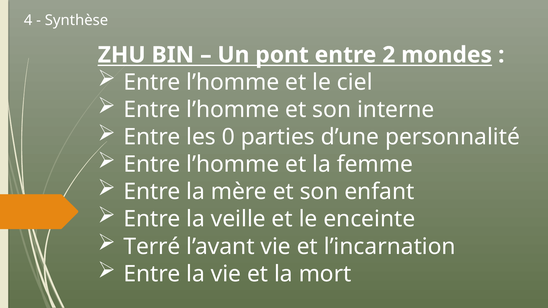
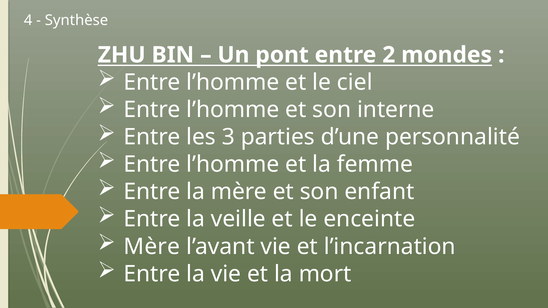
0: 0 -> 3
Terré at (152, 247): Terré -> Mère
